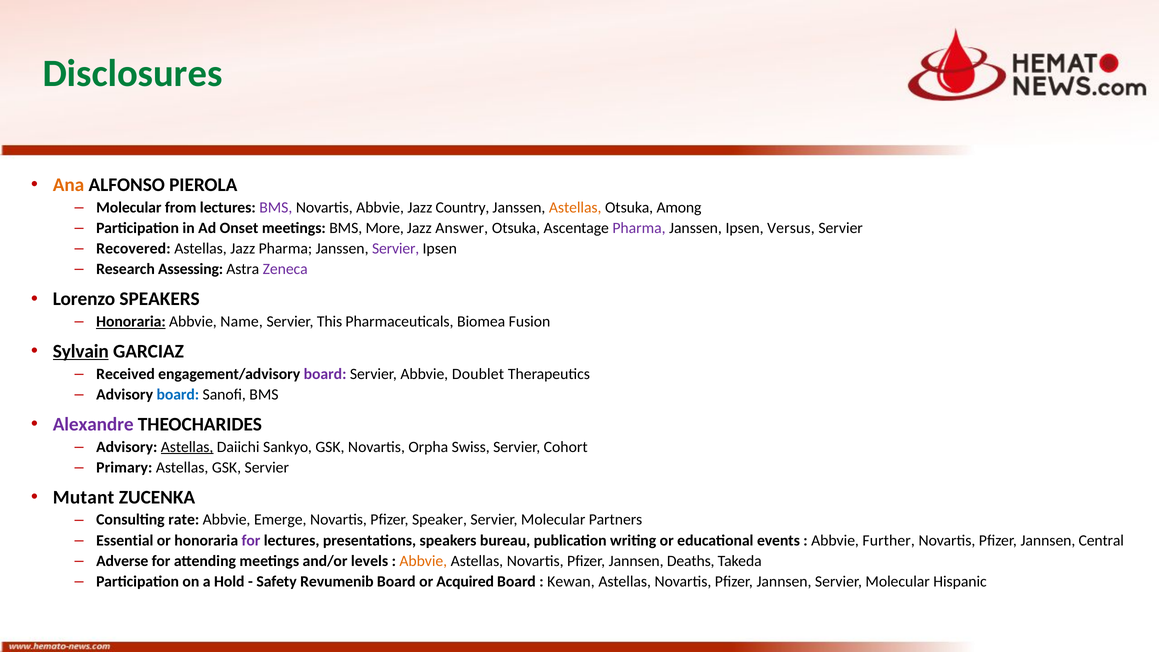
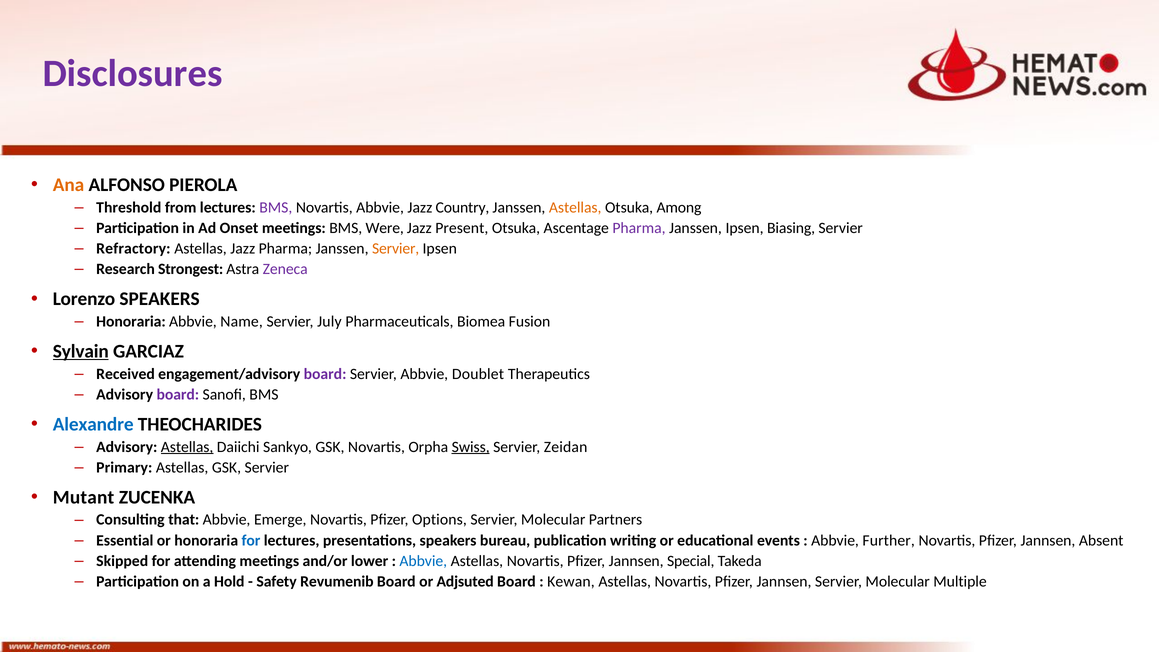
Disclosures colour: green -> purple
Molecular at (129, 207): Molecular -> Threshold
More: More -> Were
Answer: Answer -> Present
Versus: Versus -> Biasing
Recovered: Recovered -> Refractory
Servier at (396, 249) colour: purple -> orange
Assessing: Assessing -> Strongest
Honoraria at (131, 322) underline: present -> none
This: This -> July
board at (178, 394) colour: blue -> purple
Alexandre colour: purple -> blue
Swiss underline: none -> present
Cohort: Cohort -> Zeidan
rate: rate -> that
Speaker: Speaker -> Options
for at (251, 540) colour: purple -> blue
Central: Central -> Absent
Adverse: Adverse -> Skipped
levels: levels -> lower
Abbvie at (423, 561) colour: orange -> blue
Deaths: Deaths -> Special
Acquired: Acquired -> Adjsuted
Hispanic: Hispanic -> Multiple
